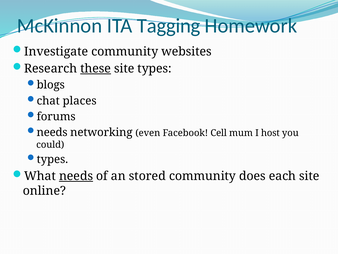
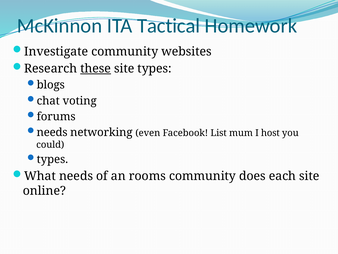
Tagging: Tagging -> Tactical
places: places -> voting
Cell: Cell -> List
needs at (76, 176) underline: present -> none
stored: stored -> rooms
